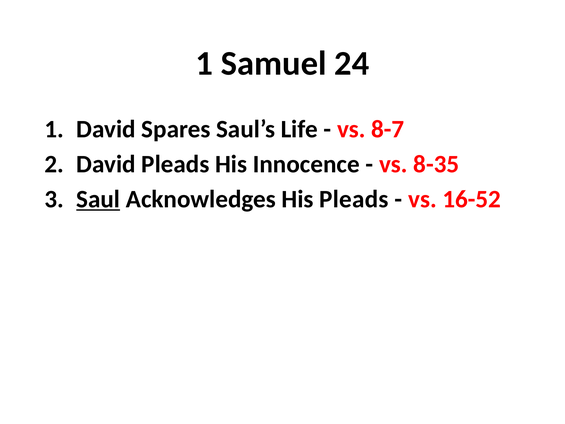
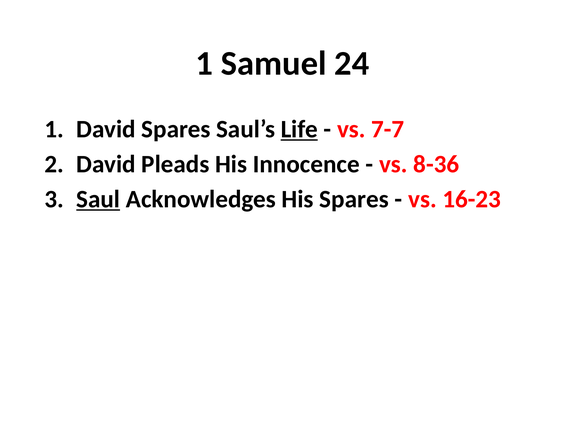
Life underline: none -> present
8-7: 8-7 -> 7-7
8-35: 8-35 -> 8-36
His Pleads: Pleads -> Spares
16-52: 16-52 -> 16-23
